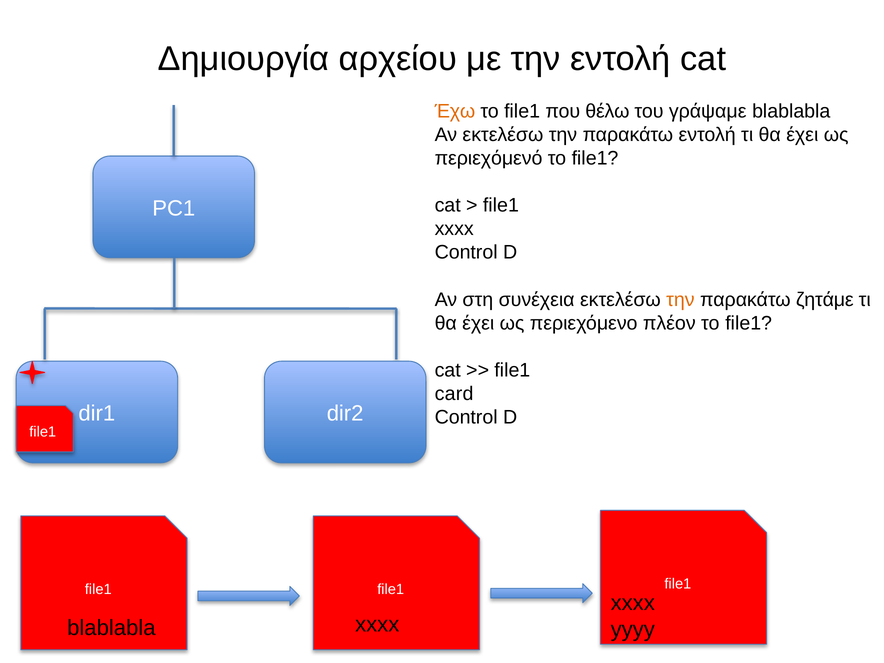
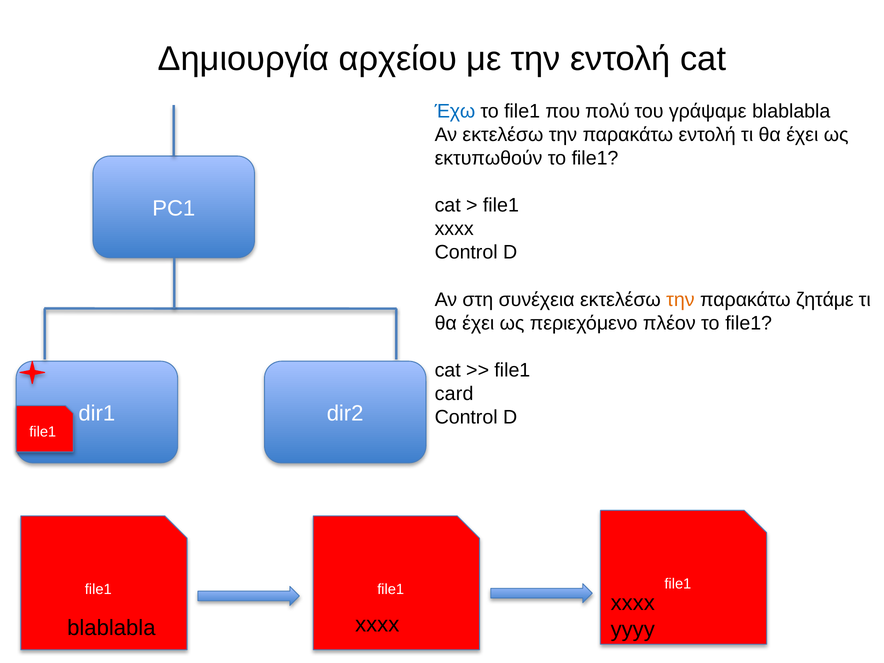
Έχω colour: orange -> blue
θέλω: θέλω -> πολύ
περιεχόμενό: περιεχόμενό -> εκτυπωθούν
